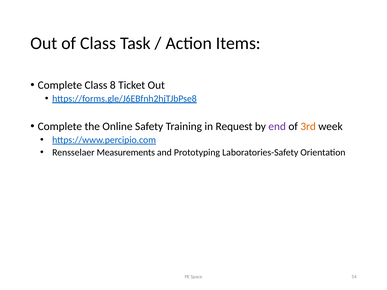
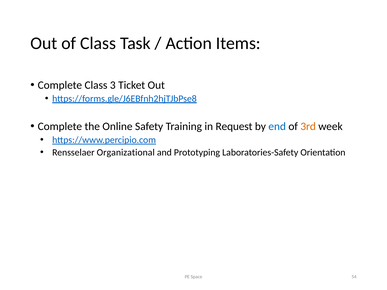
8: 8 -> 3
end colour: purple -> blue
Measurements: Measurements -> Organizational
